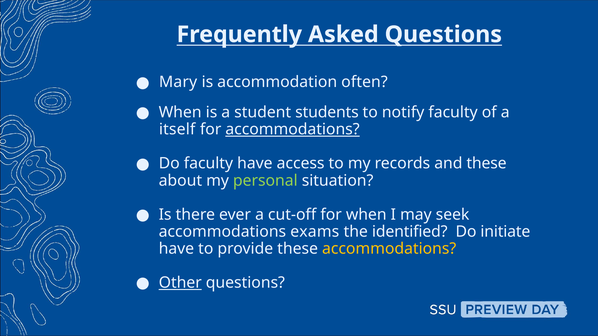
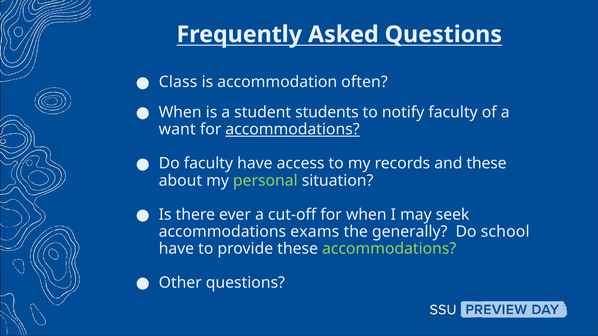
Mary: Mary -> Class
itself: itself -> want
identified: identified -> generally
initiate: initiate -> school
accommodations at (389, 249) colour: yellow -> light green
Other underline: present -> none
